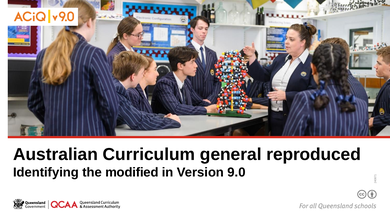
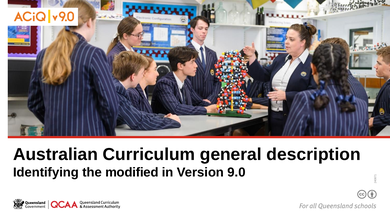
reproduced: reproduced -> description
